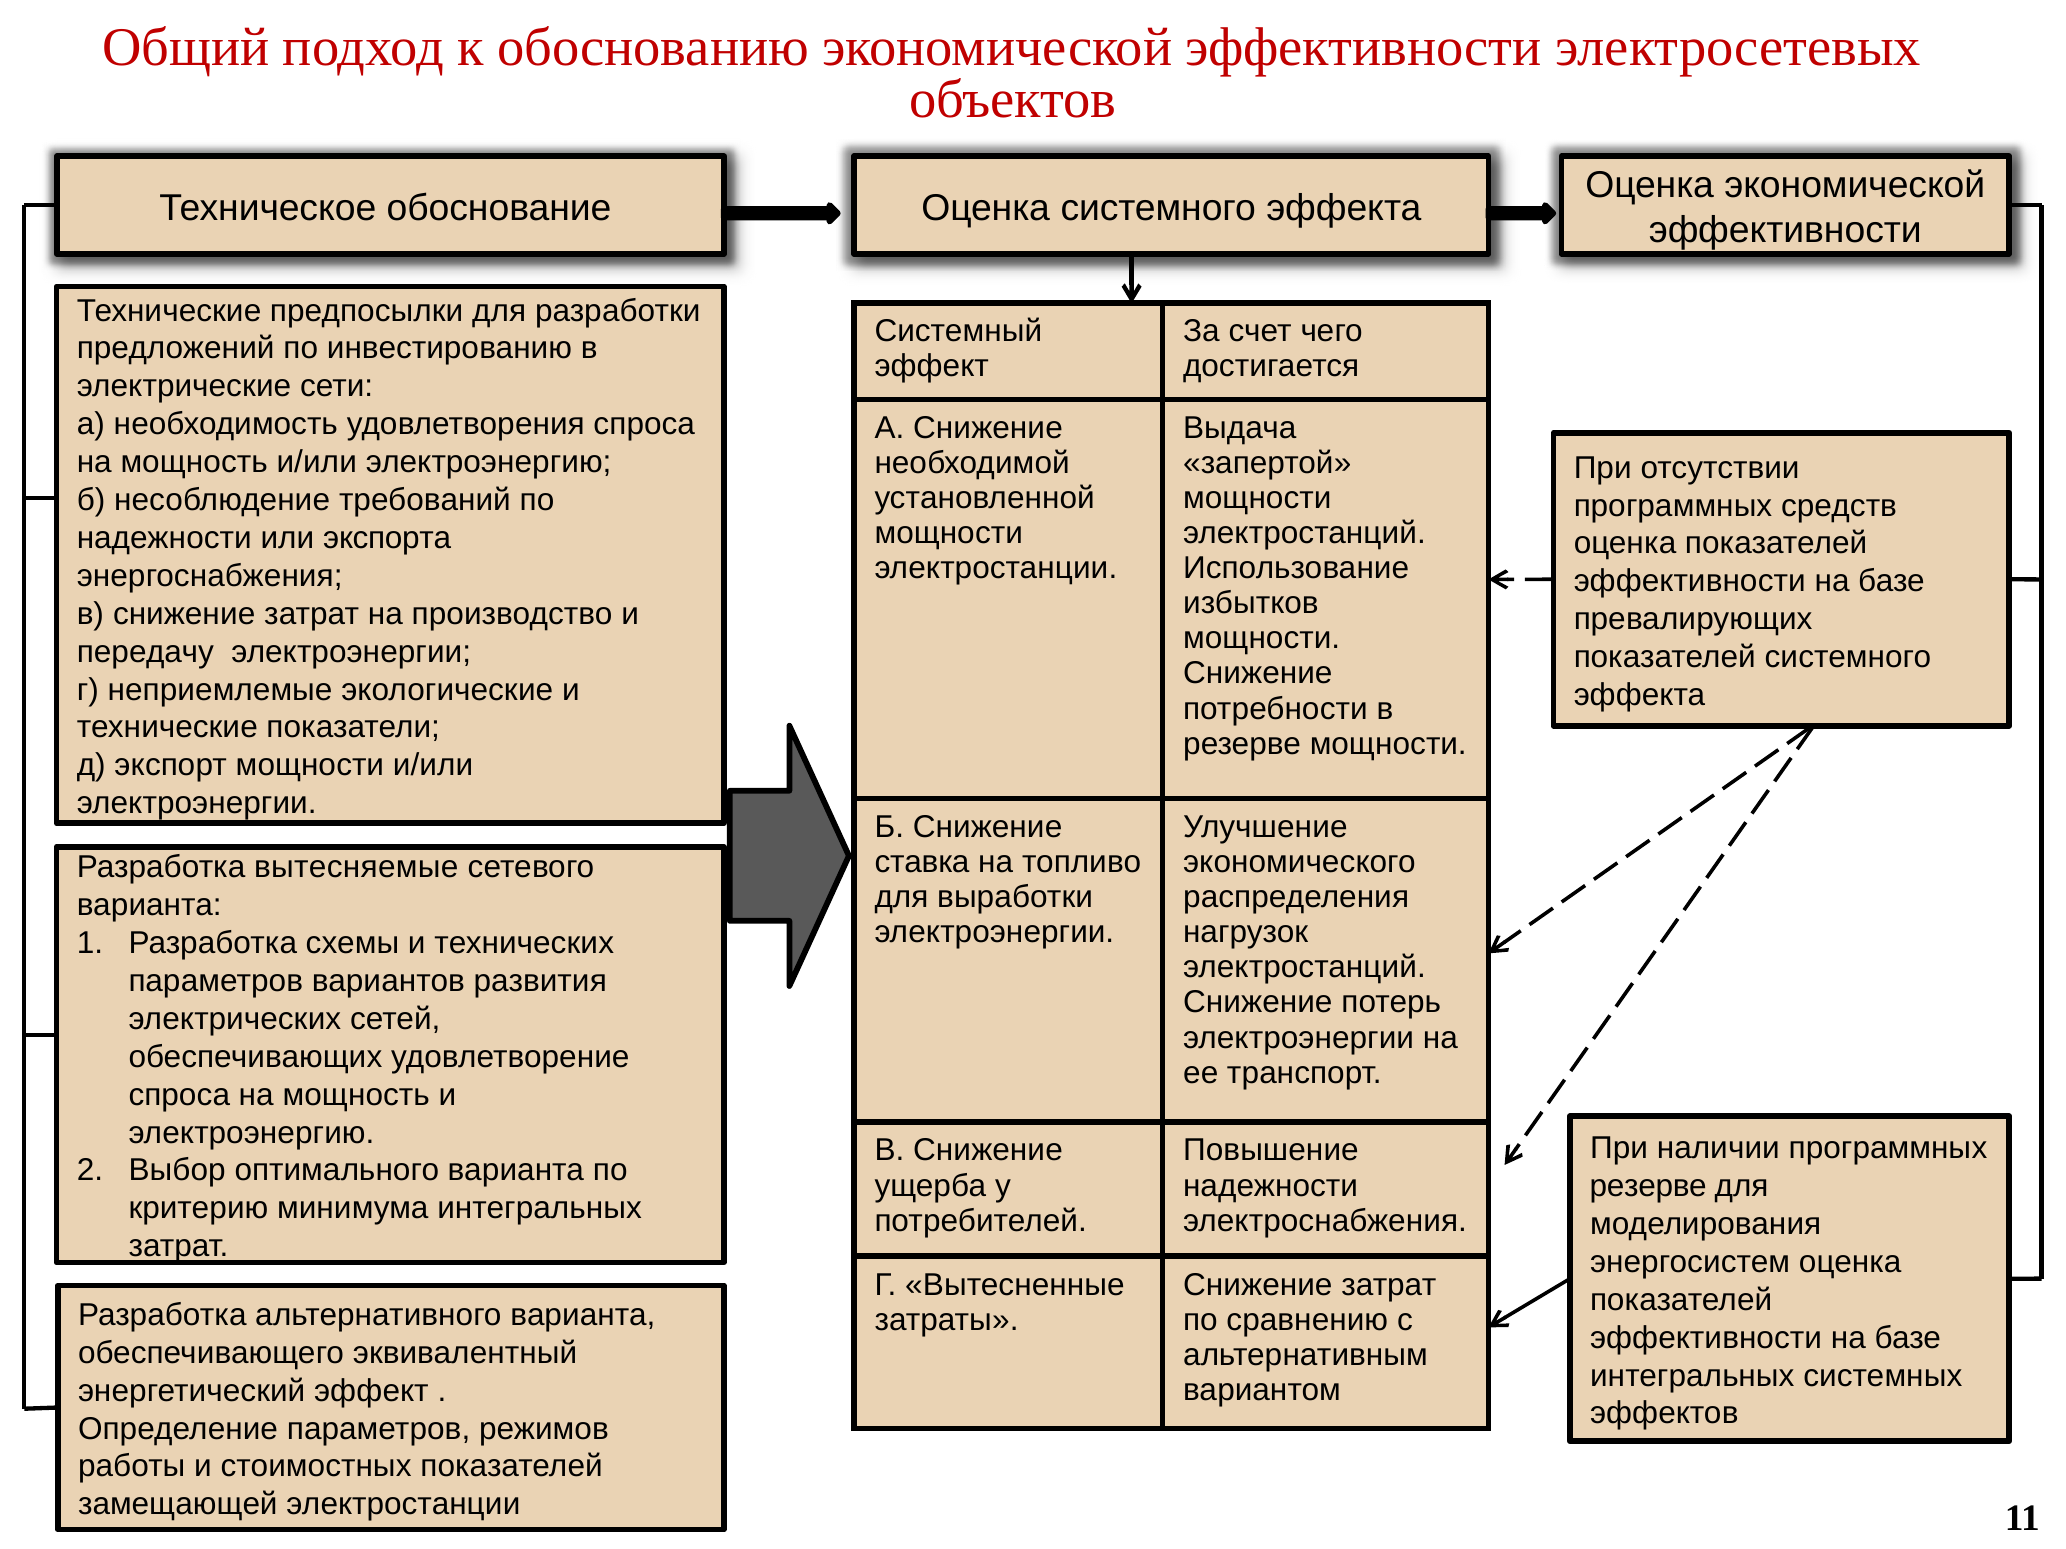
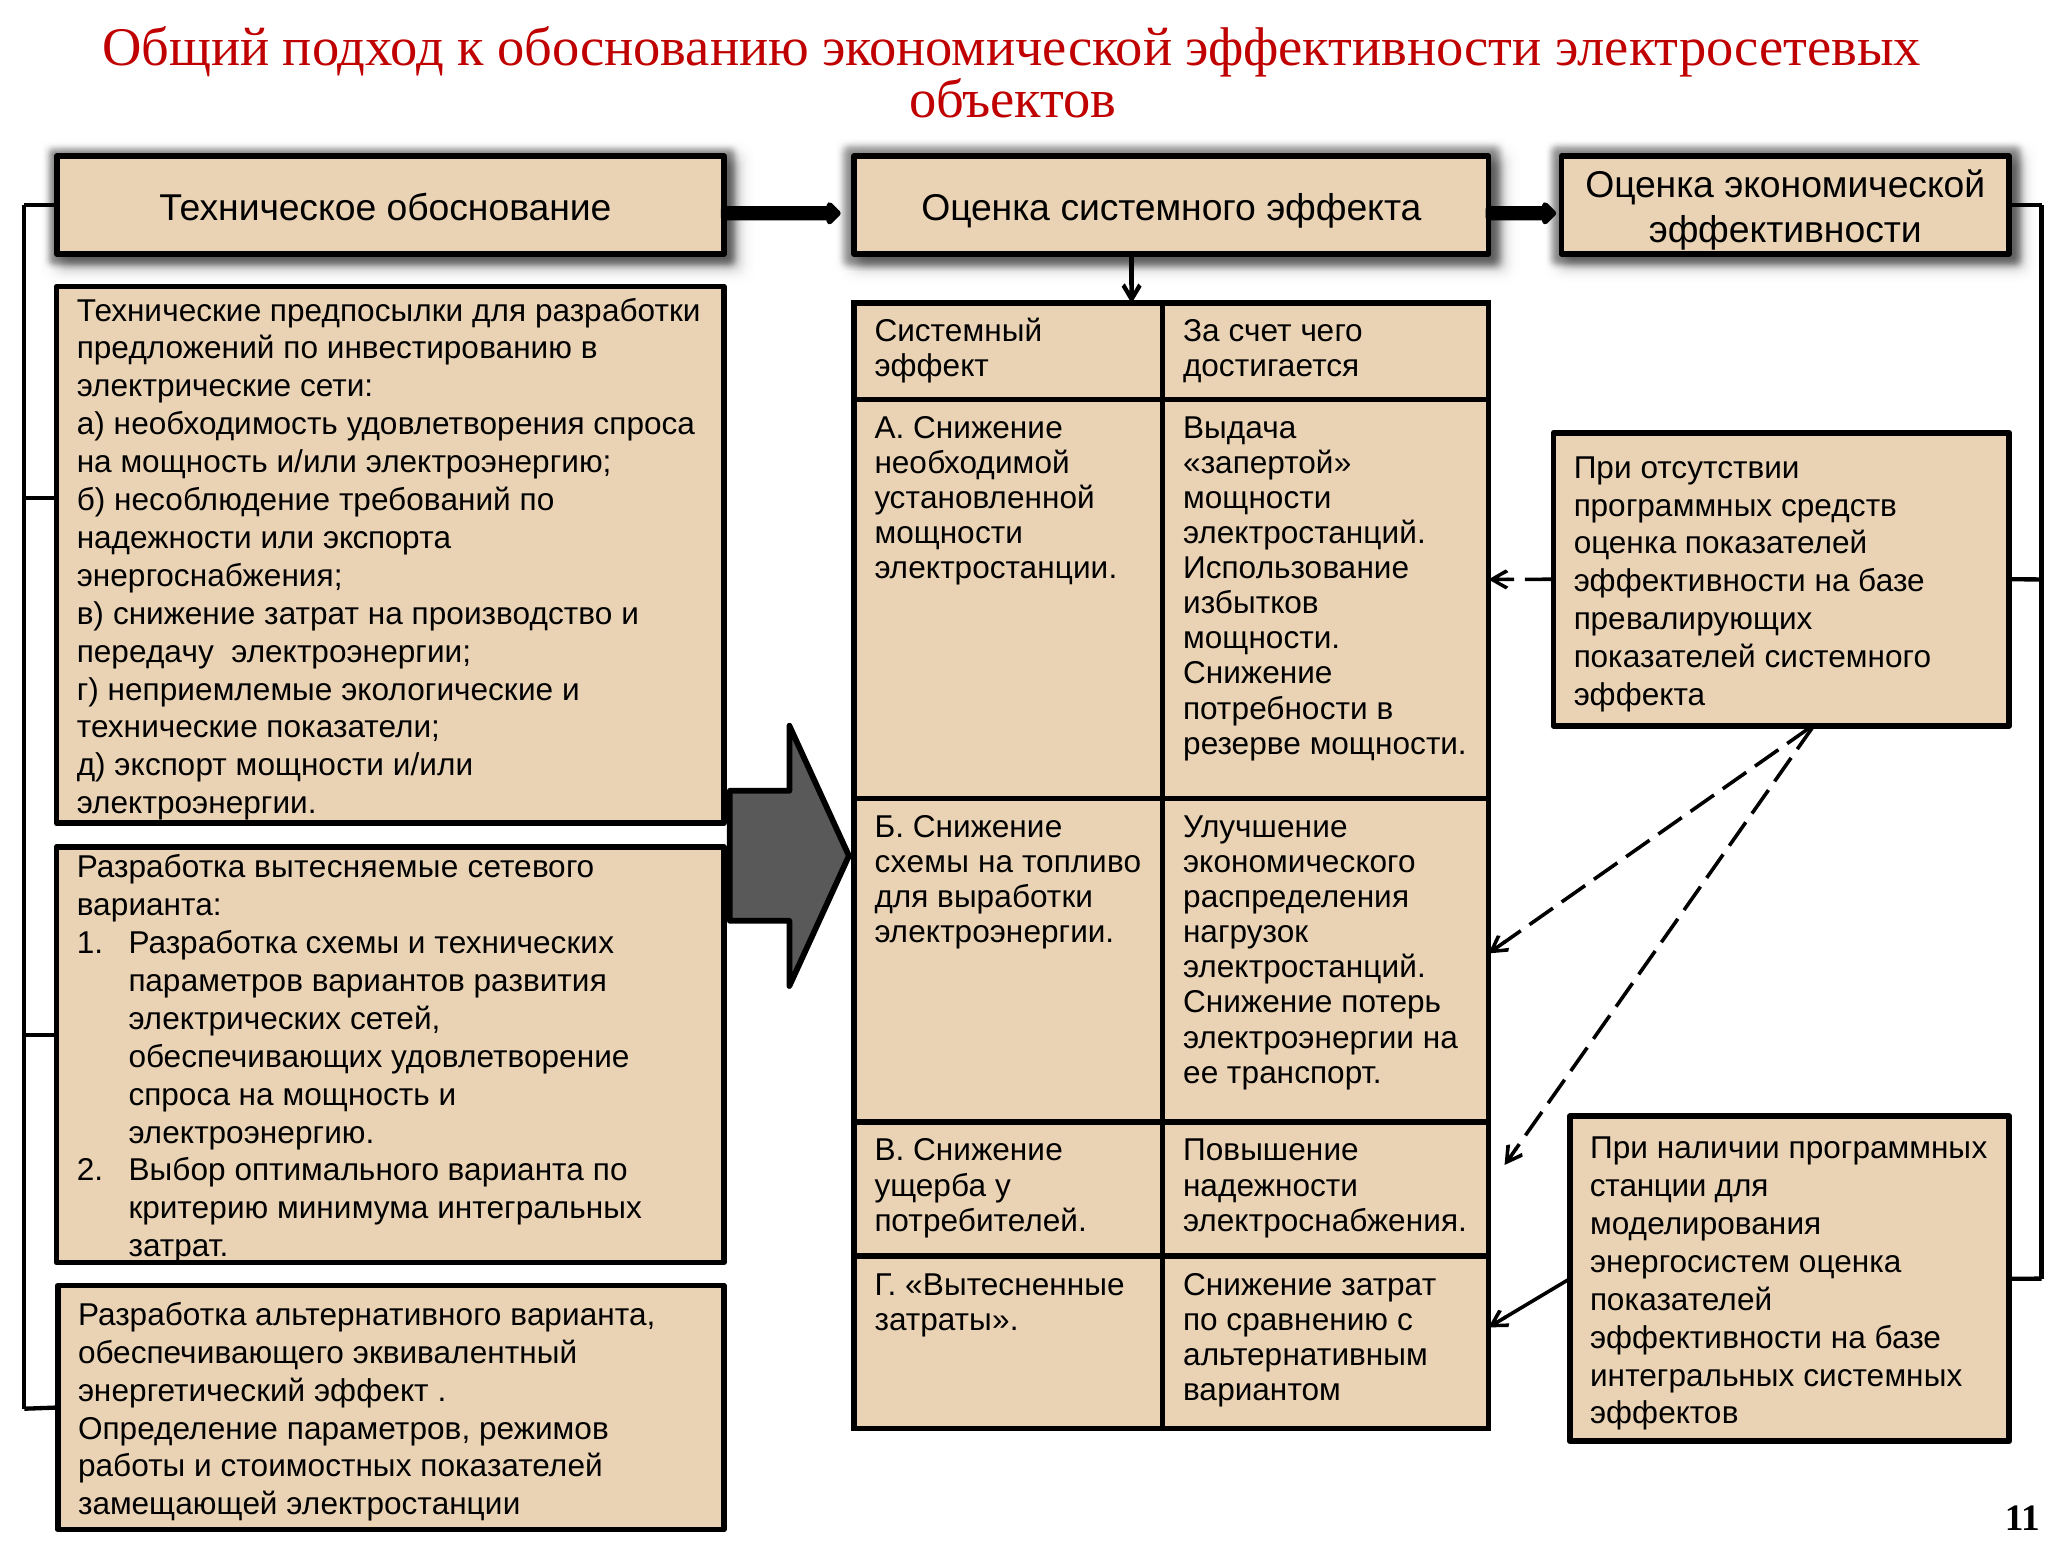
ставка at (922, 862): ставка -> схемы
резерве at (1648, 1187): резерве -> станции
